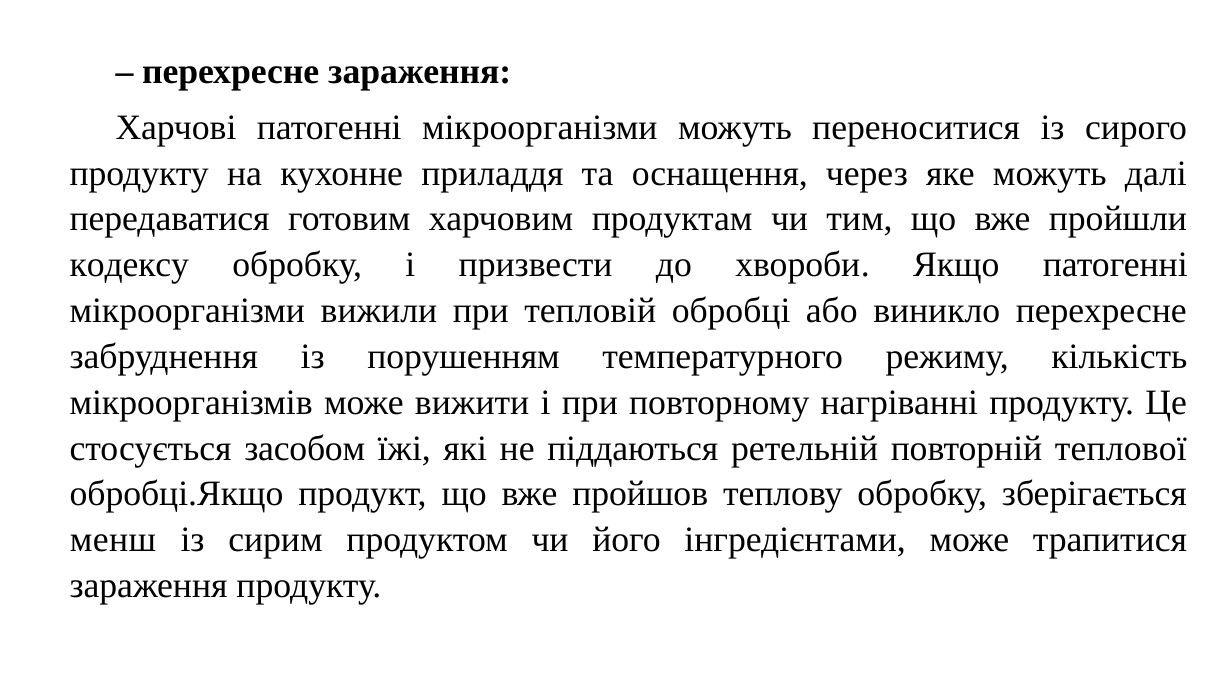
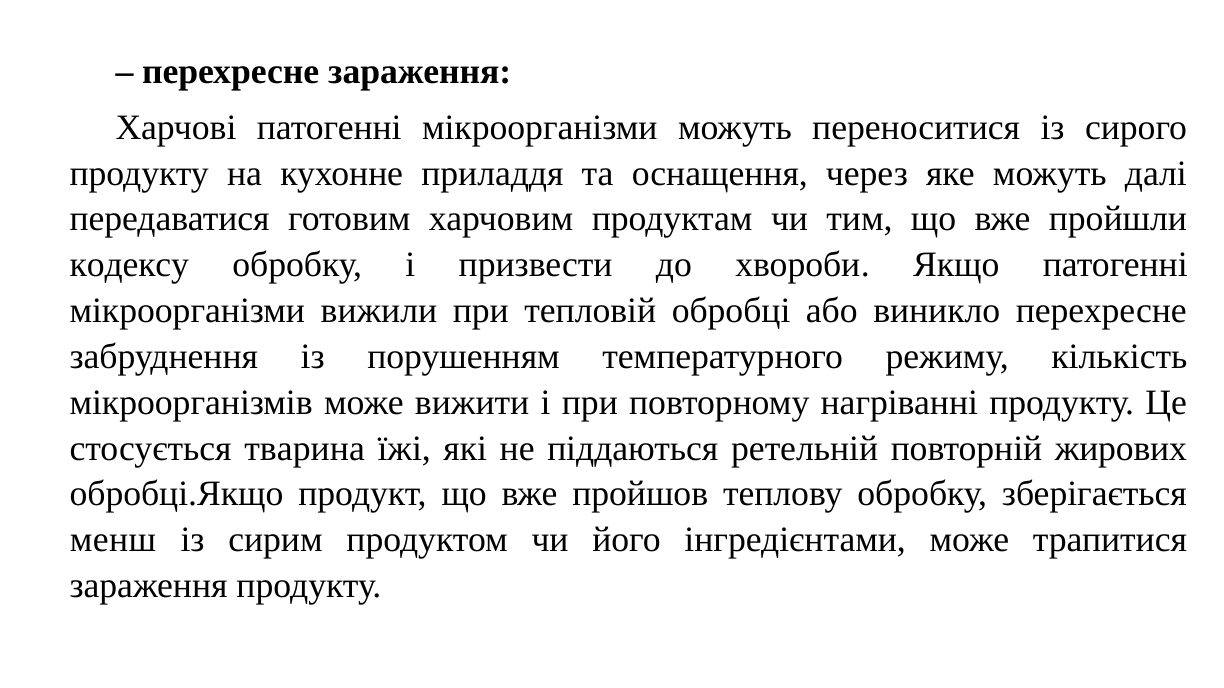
засобом: засобом -> тварина
теплової: теплової -> жирових
